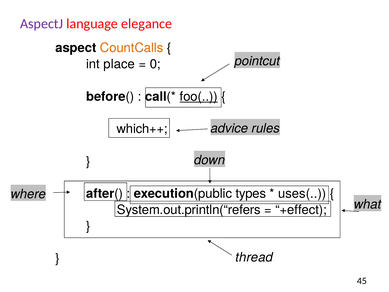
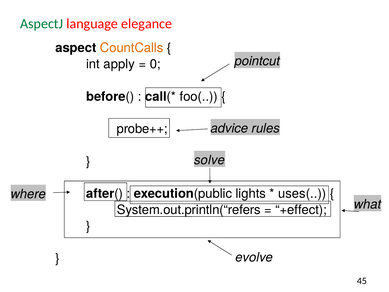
AspectJ colour: purple -> green
place: place -> apply
foo( underline: present -> none
which++: which++ -> probe++
down: down -> solve
types: types -> lights
thread: thread -> evolve
